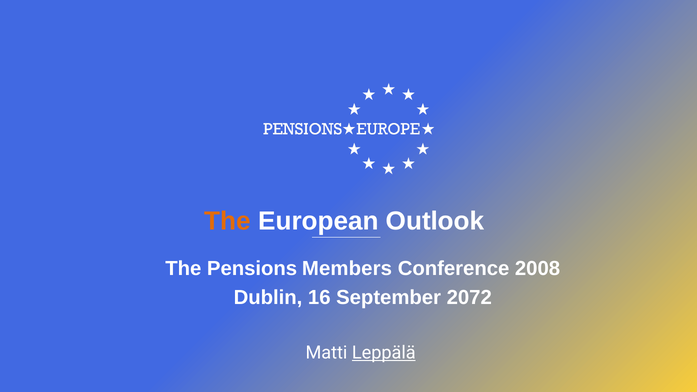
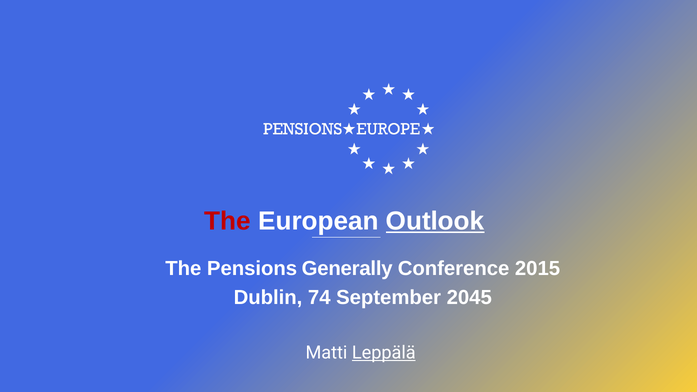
The at (228, 221) colour: orange -> red
Outlook underline: none -> present
Members: Members -> Generally
2008: 2008 -> 2015
16: 16 -> 74
2072: 2072 -> 2045
